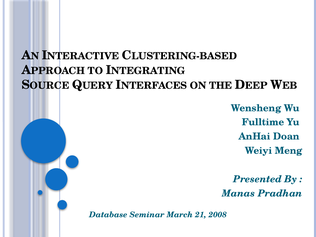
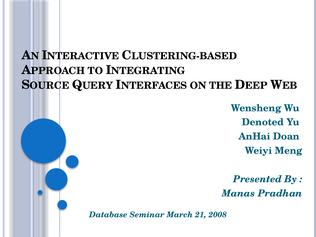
Fulltime: Fulltime -> Denoted
